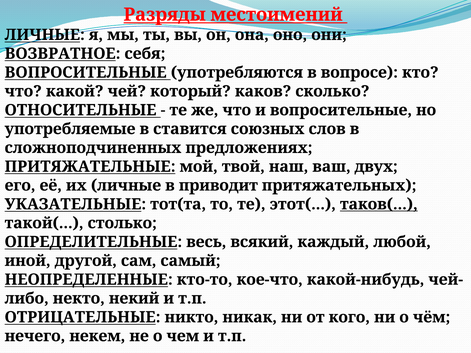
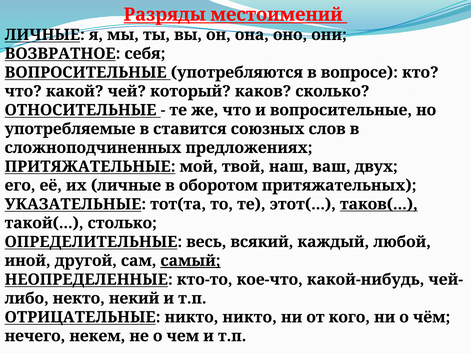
приводит: приводит -> оборотом
самый underline: none -> present
никто никак: никак -> никто
